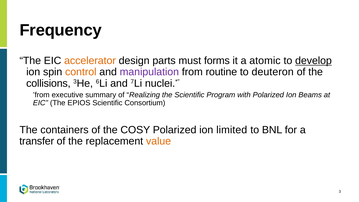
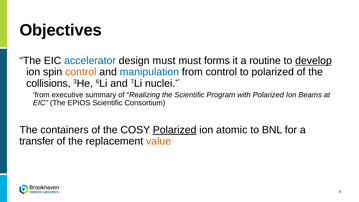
Frequency: Frequency -> Objectives
accelerator colour: orange -> blue
design parts: parts -> must
atomic: atomic -> routine
manipulation colour: purple -> blue
from routine: routine -> control
to deuteron: deuteron -> polarized
Polarized at (175, 130) underline: none -> present
limited: limited -> atomic
